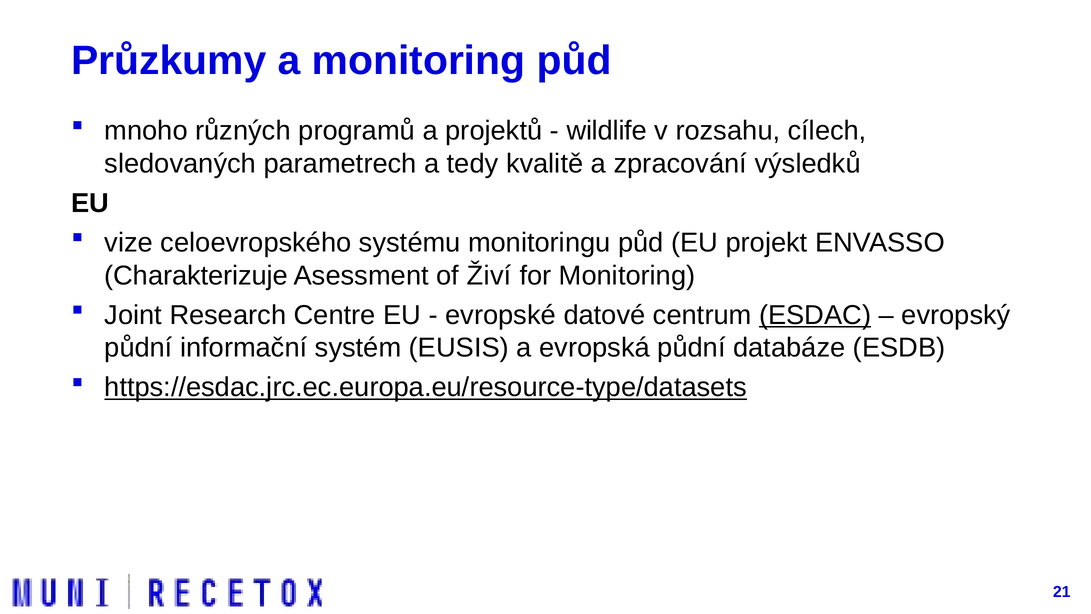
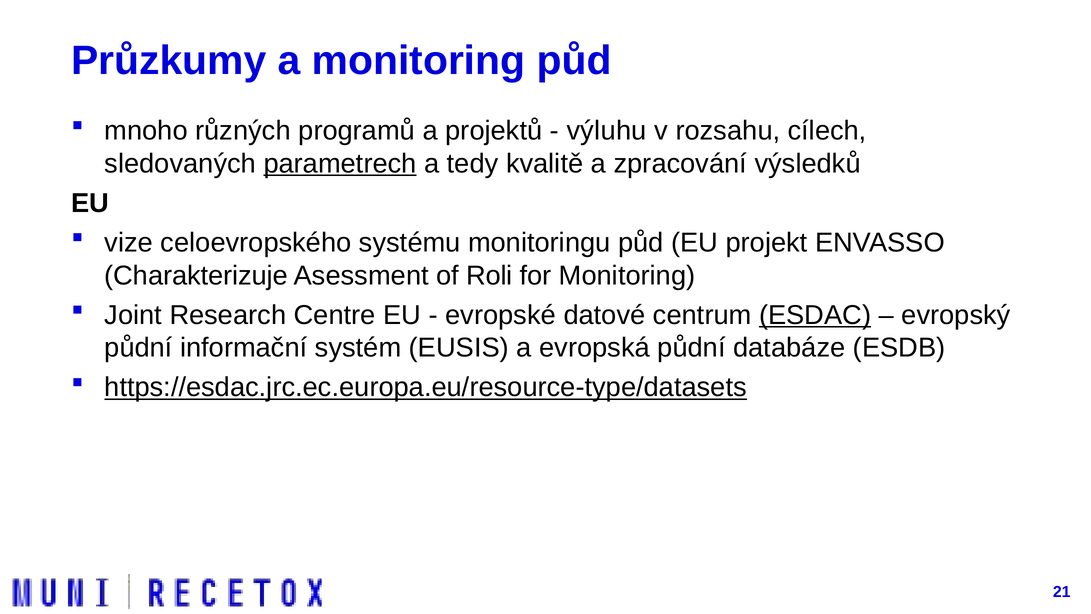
wildlife: wildlife -> výluhu
parametrech underline: none -> present
Živí: Živí -> Roli
